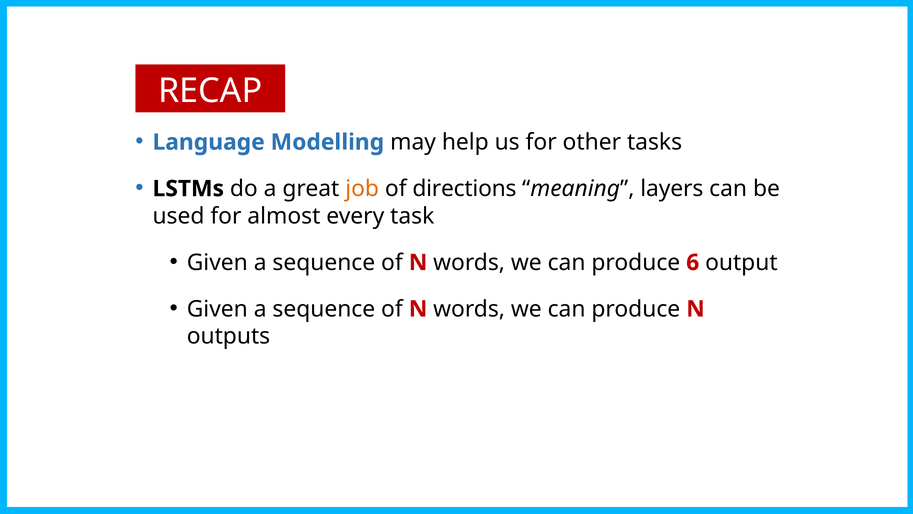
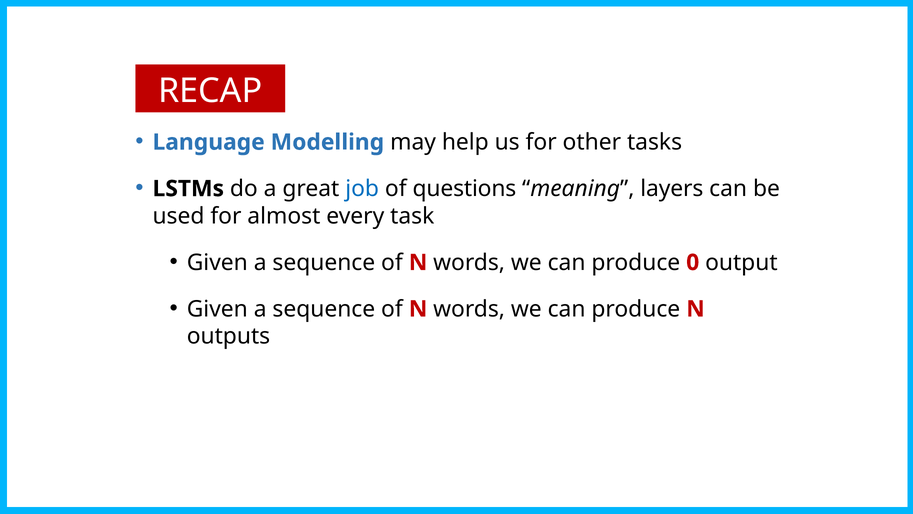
job colour: orange -> blue
directions: directions -> questions
6: 6 -> 0
